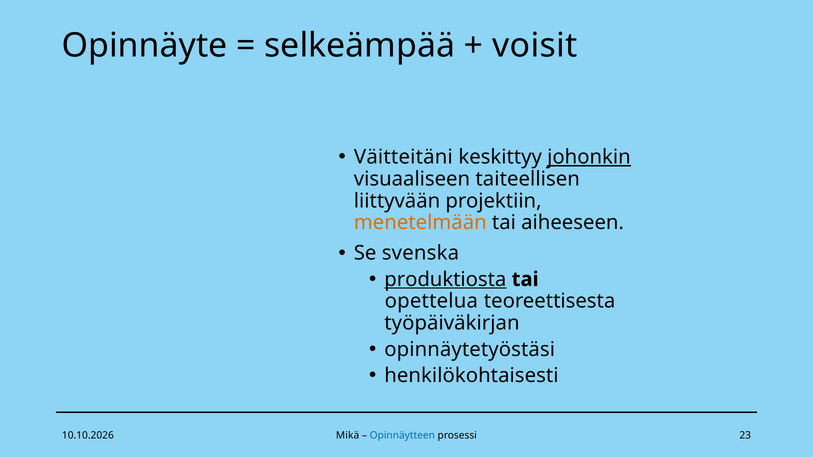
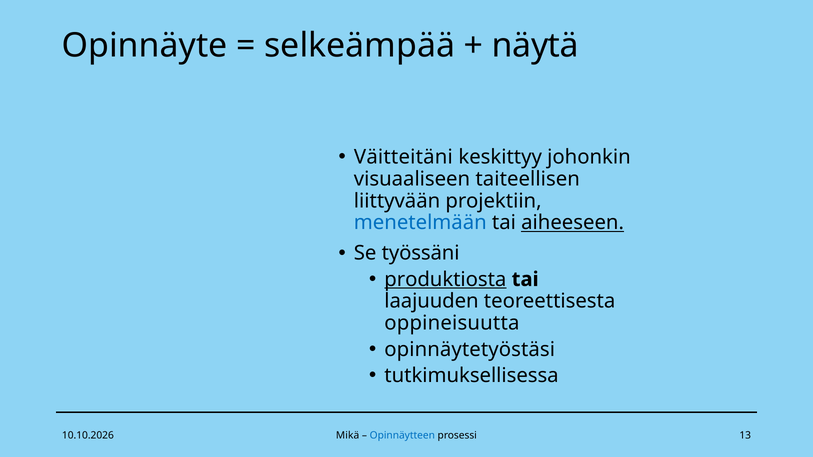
voisit: voisit -> näytä
johonkin underline: present -> none
menetelmään colour: orange -> blue
aiheeseen underline: none -> present
svenska: svenska -> työssäni
opettelua: opettelua -> laajuuden
työpäiväkirjan: työpäiväkirjan -> oppineisuutta
henkilökohtaisesti: henkilökohtaisesti -> tutkimuksellisessa
23: 23 -> 13
